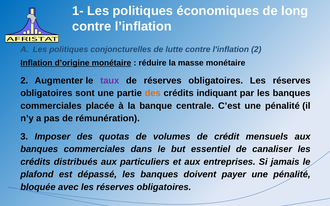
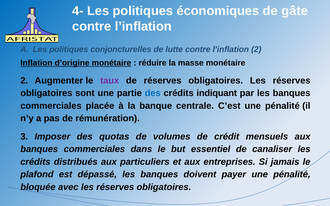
1-: 1- -> 4-
long: long -> gâte
des at (153, 93) colour: orange -> blue
